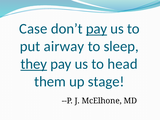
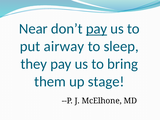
Case: Case -> Near
they underline: present -> none
head: head -> bring
